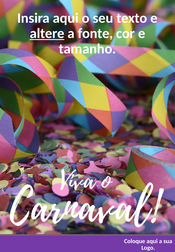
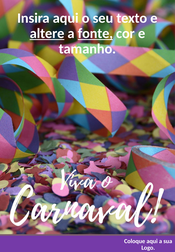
fonte underline: none -> present
